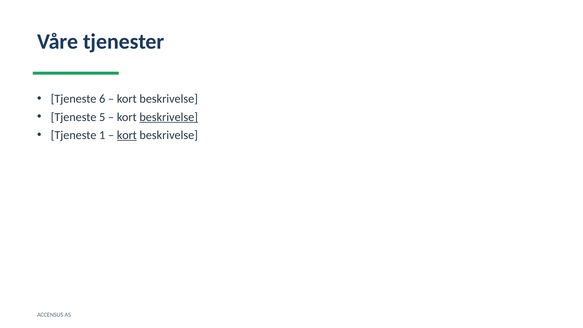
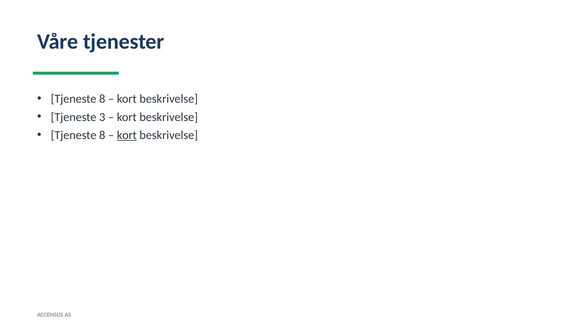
6 at (102, 99): 6 -> 8
5: 5 -> 3
beskrivelse at (169, 117) underline: present -> none
1 at (102, 135): 1 -> 8
